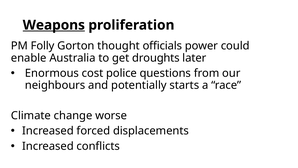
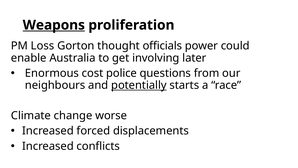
Folly: Folly -> Loss
droughts: droughts -> involving
potentially underline: none -> present
